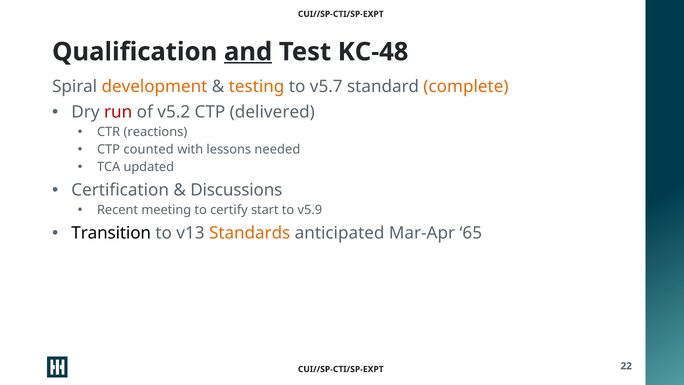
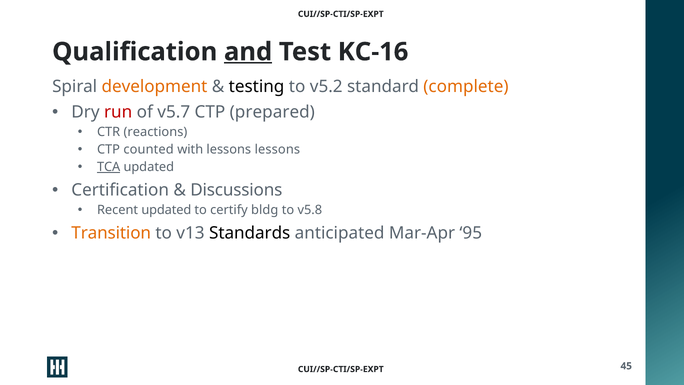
KC-48: KC-48 -> KC-16
testing colour: orange -> black
v5.7: v5.7 -> v5.2
v5.2: v5.2 -> v5.7
delivered: delivered -> prepared
lessons needed: needed -> lessons
TCA underline: none -> present
Recent meeting: meeting -> updated
start: start -> bldg
v5.9: v5.9 -> v5.8
Transition colour: black -> orange
Standards colour: orange -> black
65: 65 -> 95
22: 22 -> 45
